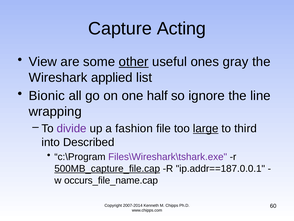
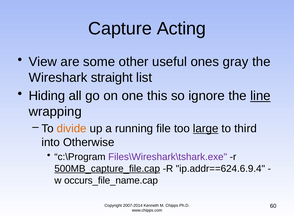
other underline: present -> none
applied: applied -> straight
Bionic: Bionic -> Hiding
half: half -> this
line underline: none -> present
divide colour: purple -> orange
fashion: fashion -> running
Described: Described -> Otherwise
ip.addr==187.0.0.1: ip.addr==187.0.0.1 -> ip.addr==624.6.9.4
